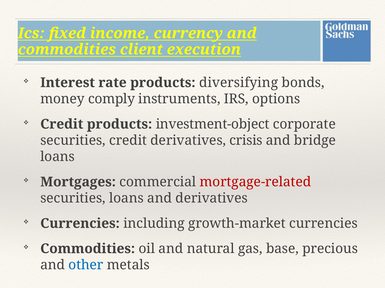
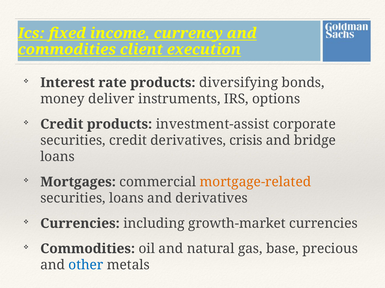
comply: comply -> deliver
investment-object: investment-object -> investment-assist
mortgage-related colour: red -> orange
